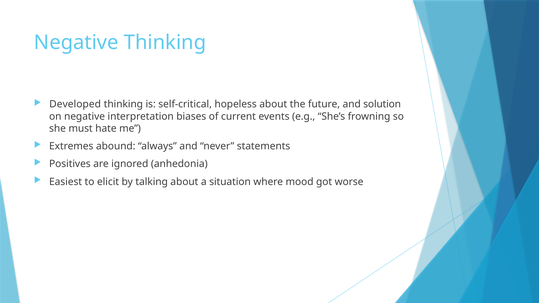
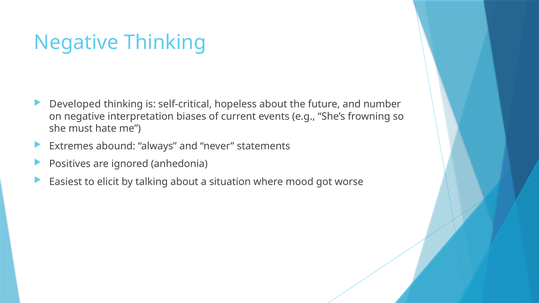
solution: solution -> number
